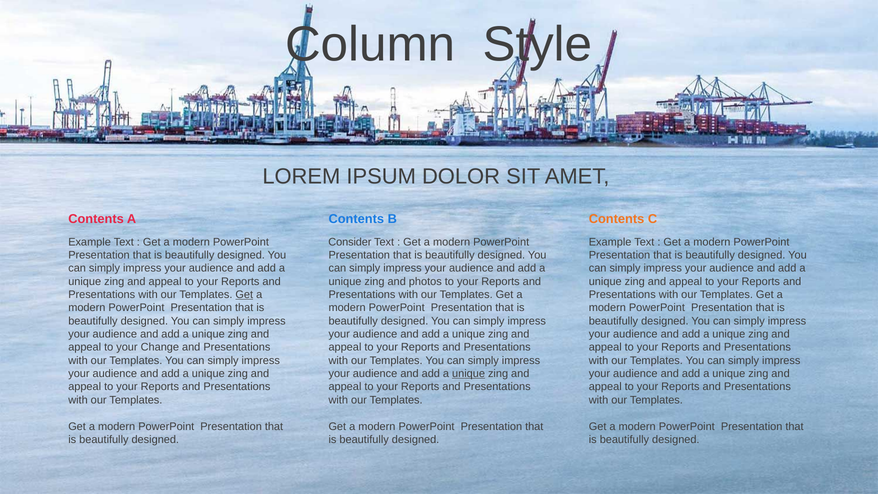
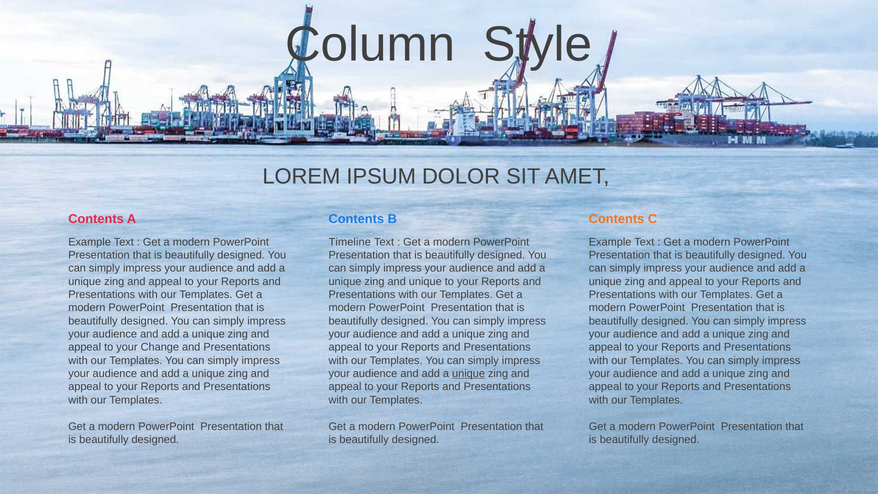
Consider: Consider -> Timeline
and photos: photos -> unique
Get at (244, 295) underline: present -> none
